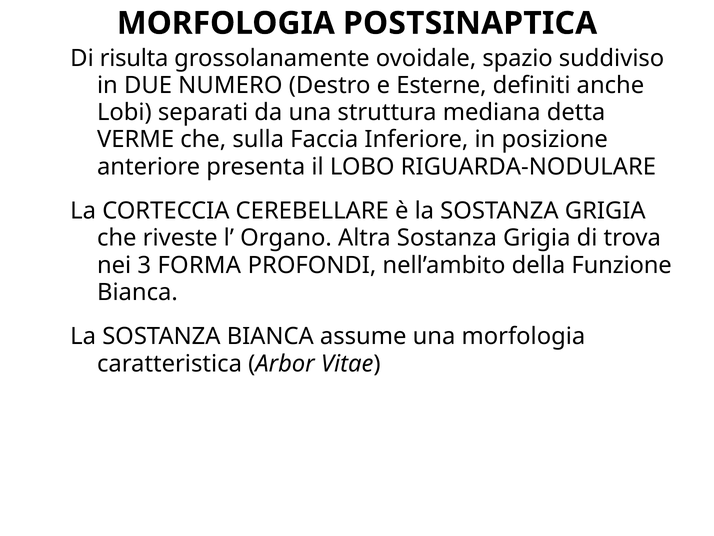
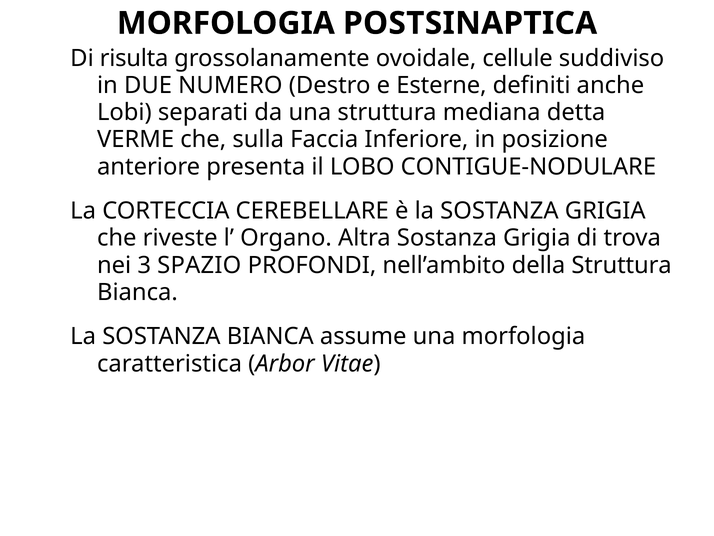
spazio: spazio -> cellule
RIGUARDA-NODULARE: RIGUARDA-NODULARE -> CONTIGUE-NODULARE
FORMA: FORMA -> SPAZIO
della Funzione: Funzione -> Struttura
